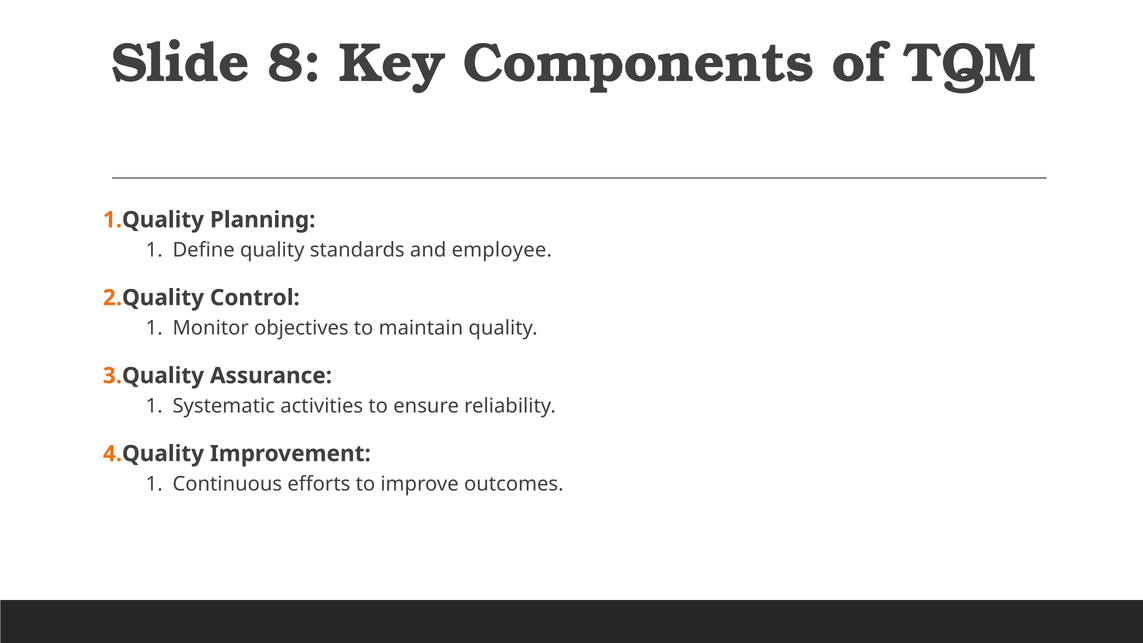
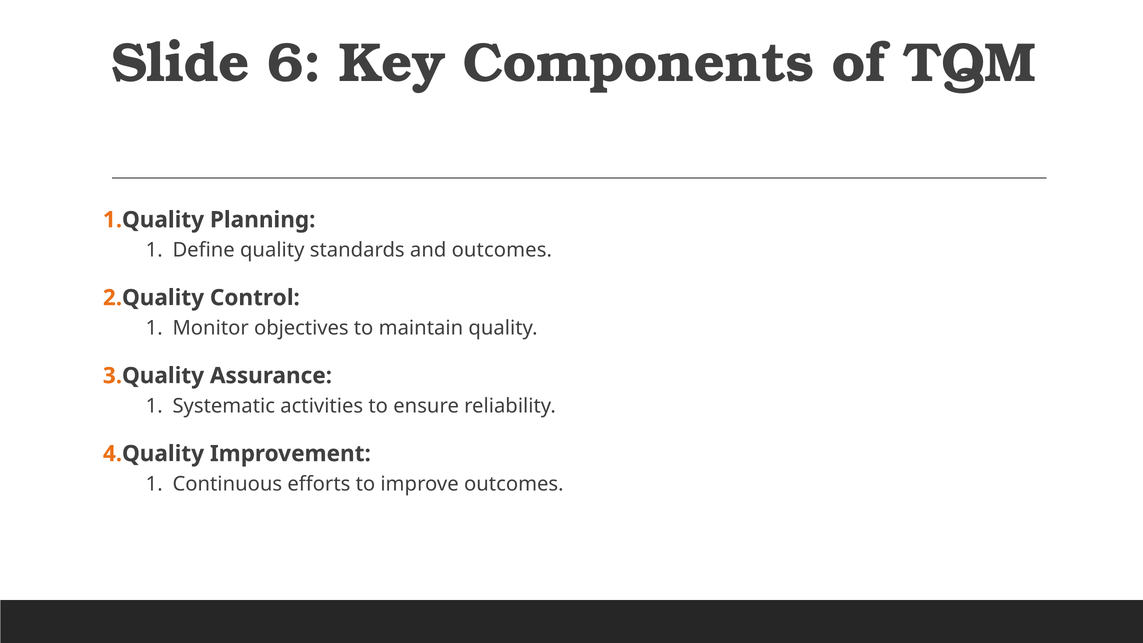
8: 8 -> 6
and employee: employee -> outcomes
